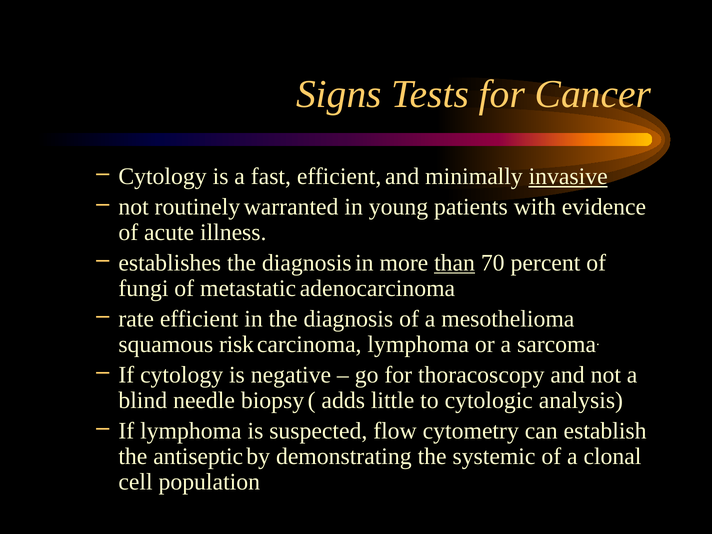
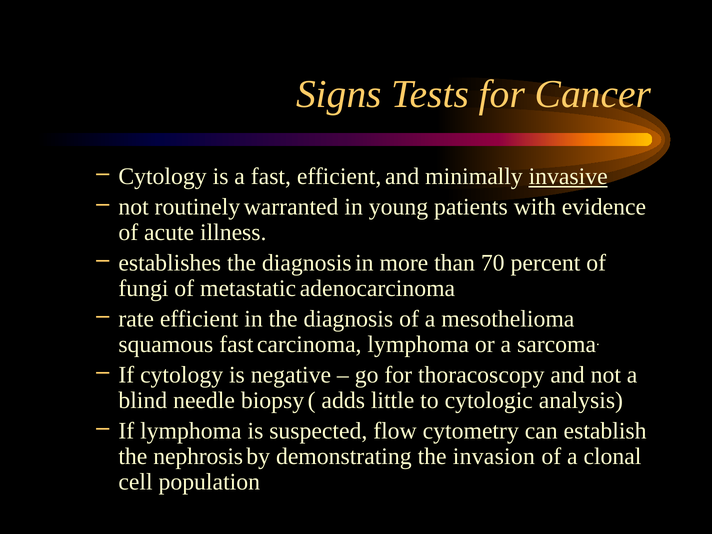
than underline: present -> none
squamous risk: risk -> fast
antiseptic: antiseptic -> nephrosis
systemic: systemic -> invasion
